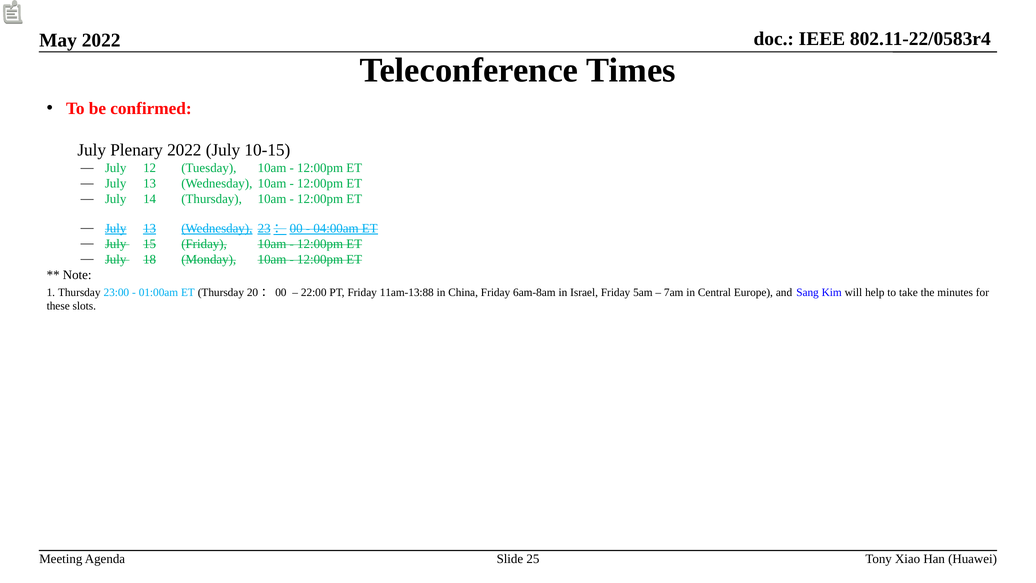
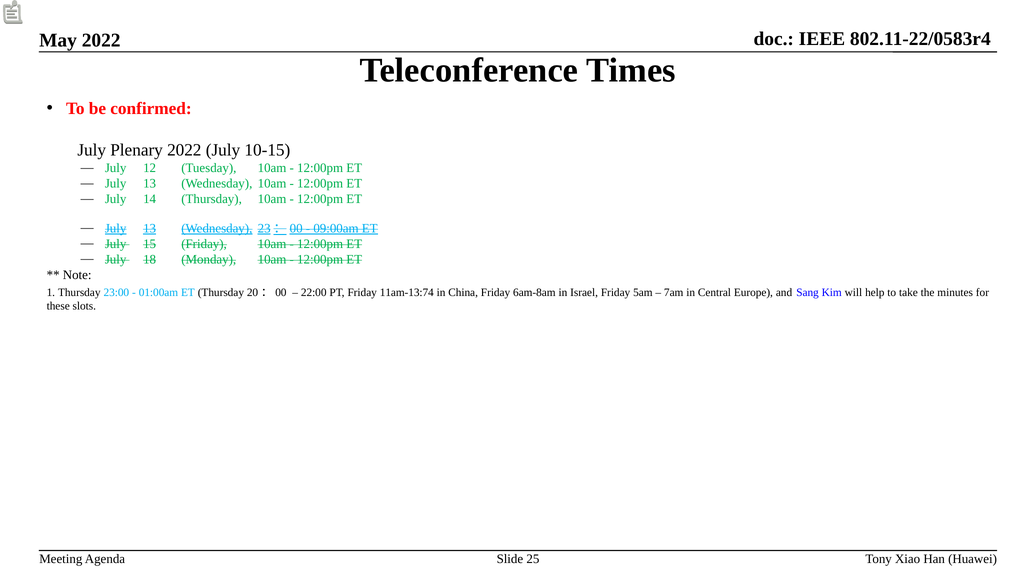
04:00am: 04:00am -> 09:00am
11am-13:88: 11am-13:88 -> 11am-13:74
